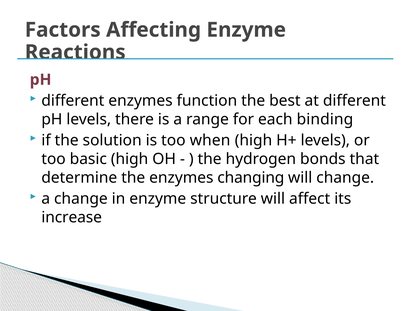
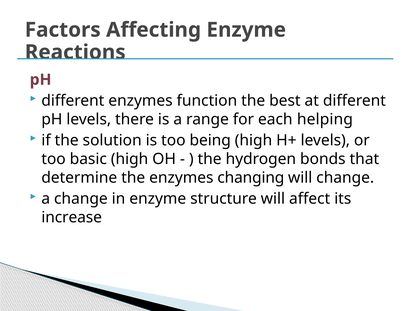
binding: binding -> helping
when: when -> being
